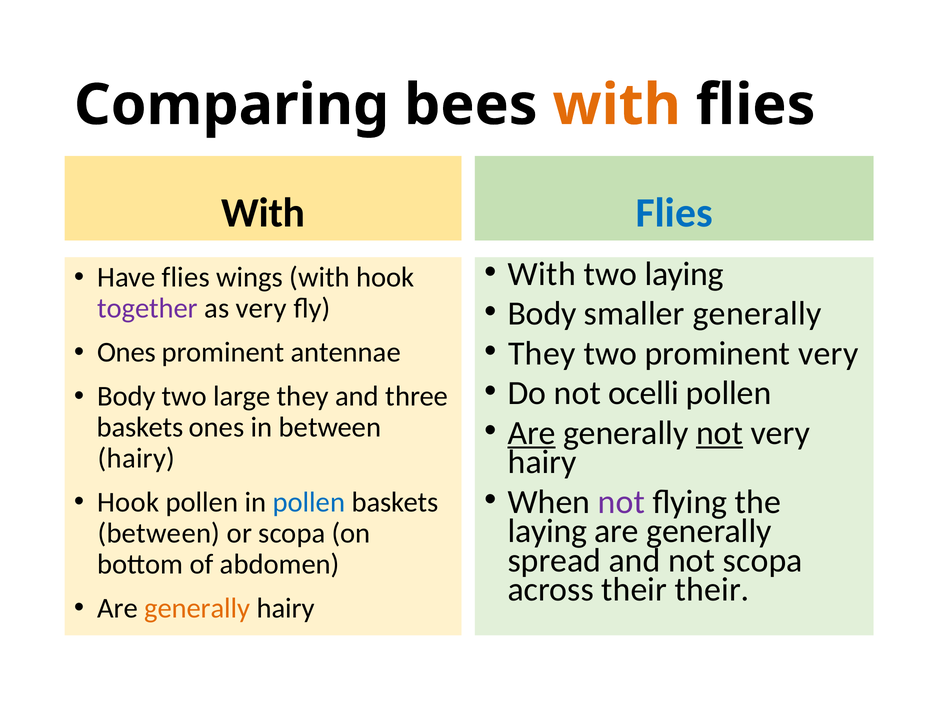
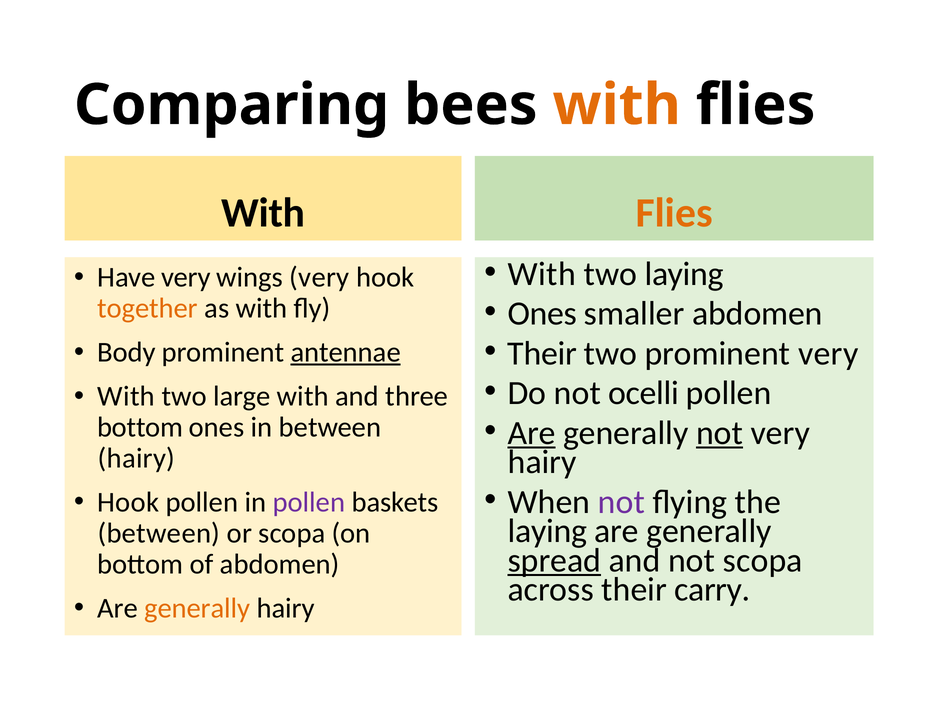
Flies at (674, 213) colour: blue -> orange
Have flies: flies -> very
wings with: with -> very
Body at (542, 314): Body -> Ones
smaller generally: generally -> abdomen
together colour: purple -> orange
as very: very -> with
They at (542, 353): They -> Their
Ones at (127, 352): Ones -> Body
antennae underline: none -> present
Body at (126, 396): Body -> With
large they: they -> with
baskets at (140, 427): baskets -> bottom
pollen at (309, 502) colour: blue -> purple
spread underline: none -> present
their their: their -> carry
